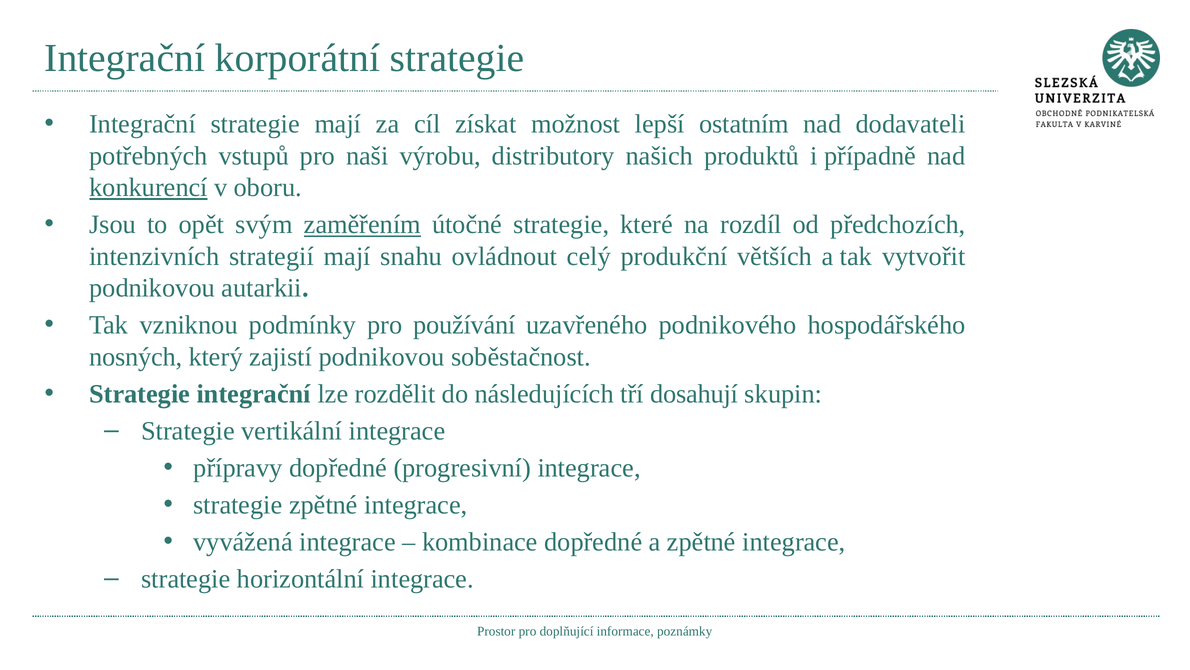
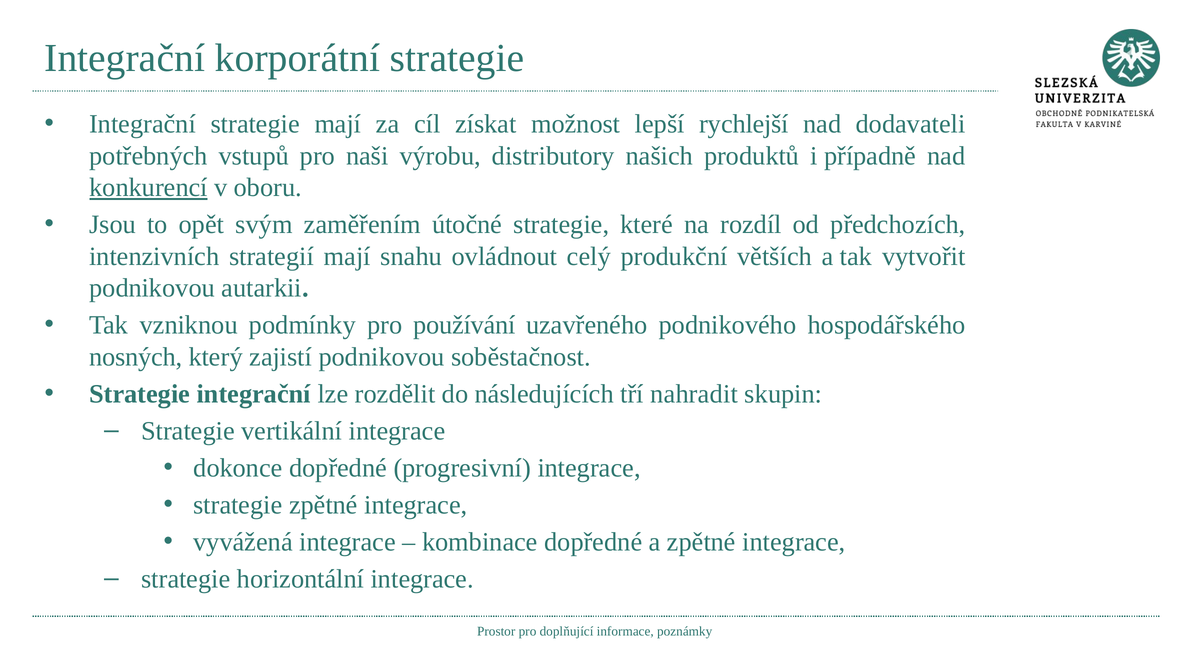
ostatním: ostatním -> rychlejší
zaměřením underline: present -> none
dosahují: dosahují -> nahradit
přípravy: přípravy -> dokonce
